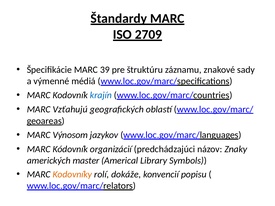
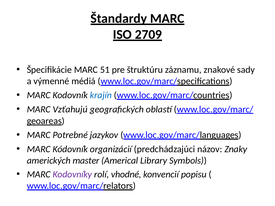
39: 39 -> 51
Výnosom: Výnosom -> Potrebné
Kodovníky colour: orange -> purple
dokáže: dokáže -> vhodné
